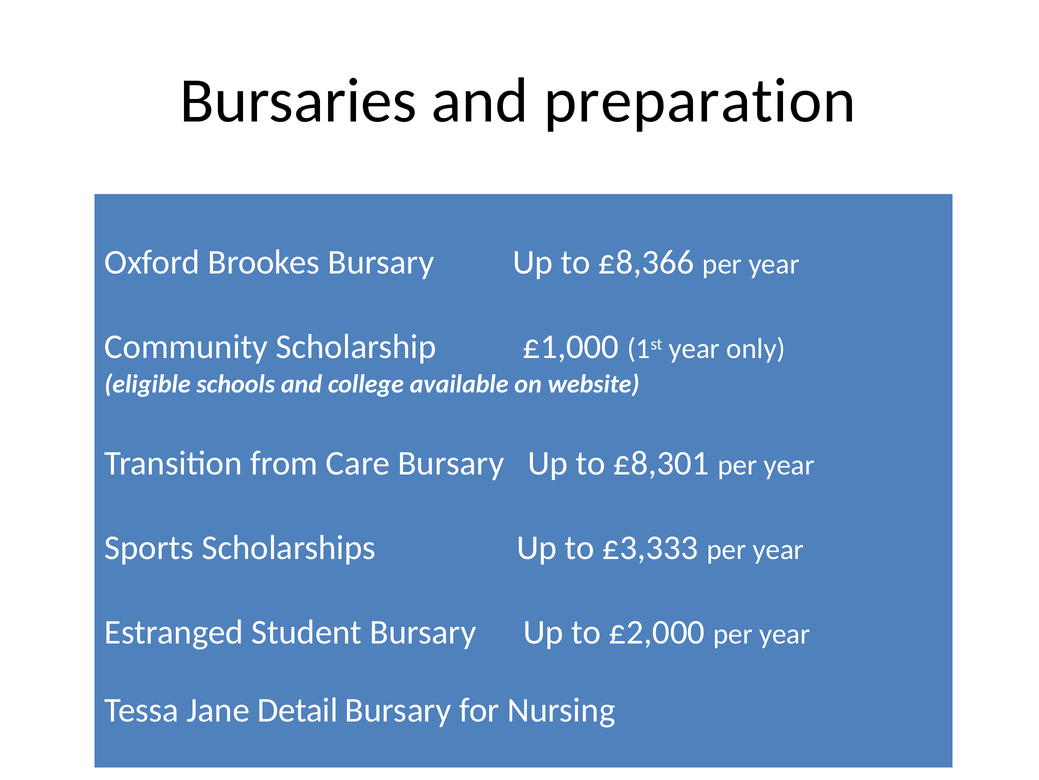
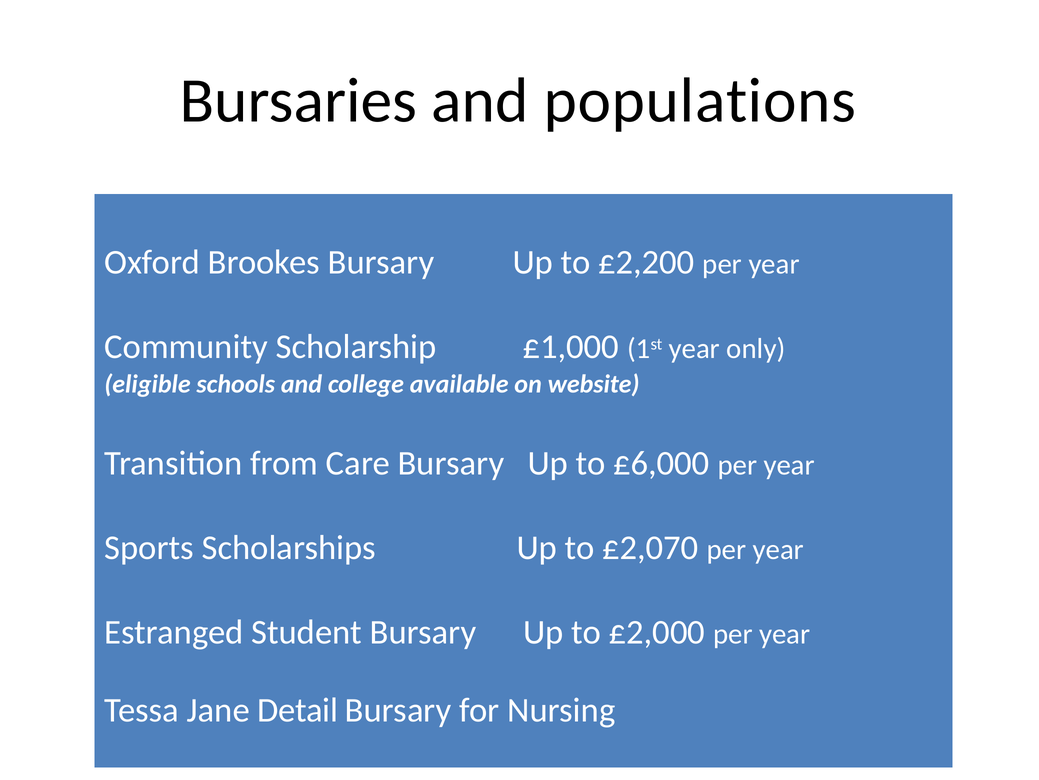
preparation: preparation -> populations
£8,366: £8,366 -> £2,200
£8,301: £8,301 -> £6,000
£3,333: £3,333 -> £2,070
